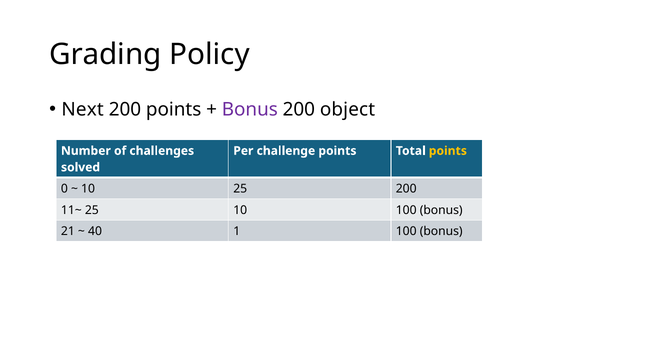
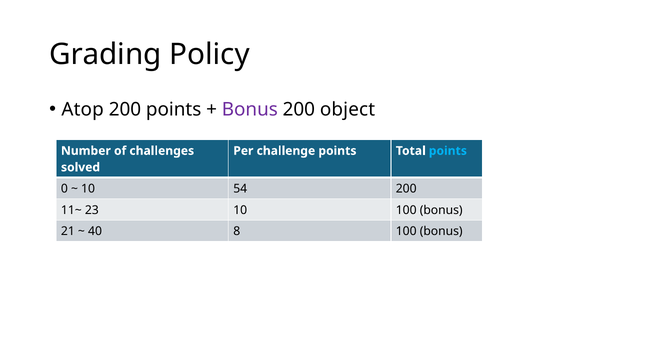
Next: Next -> Atop
points at (448, 151) colour: yellow -> light blue
10 25: 25 -> 54
11~ 25: 25 -> 23
1: 1 -> 8
